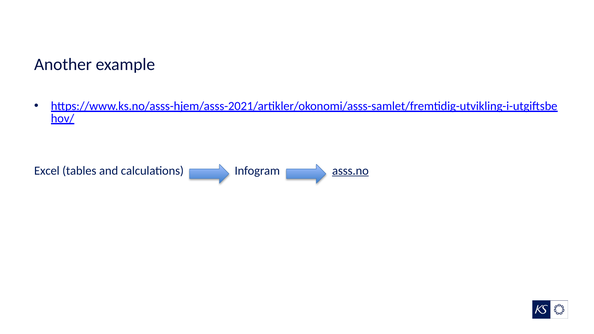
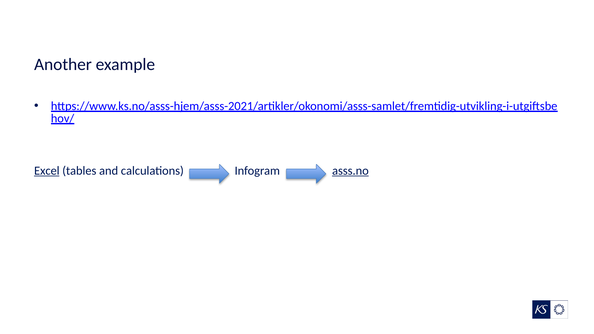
Excel underline: none -> present
